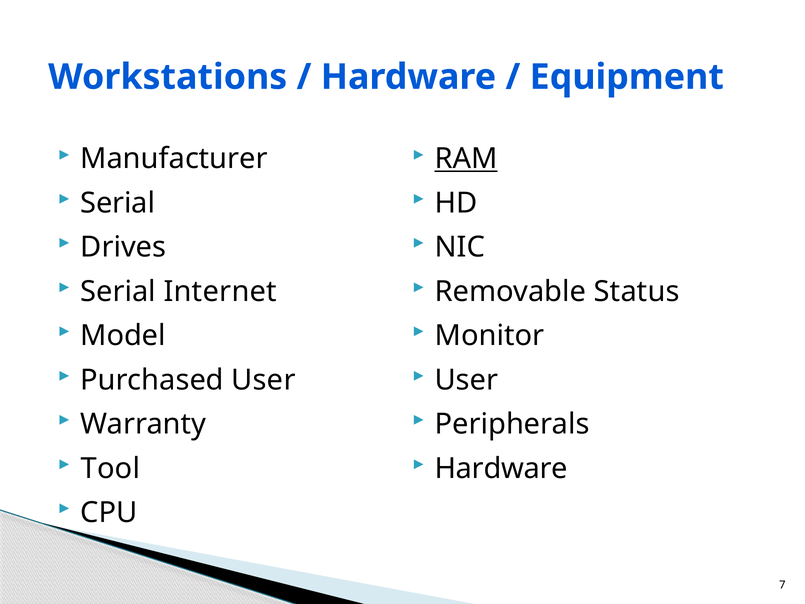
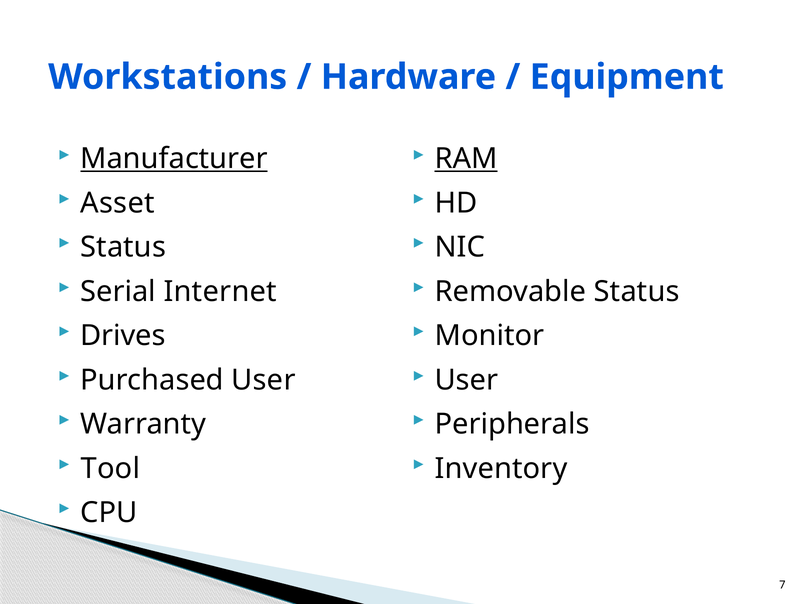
Manufacturer underline: none -> present
Serial at (118, 203): Serial -> Asset
Drives at (123, 247): Drives -> Status
Model: Model -> Drives
Hardware at (501, 468): Hardware -> Inventory
